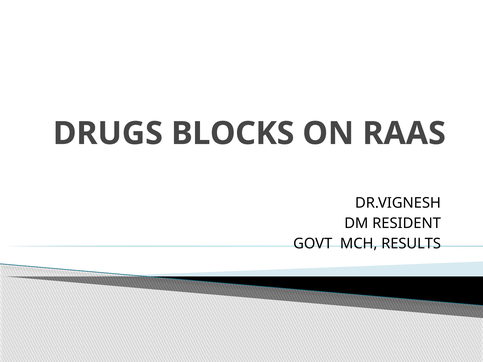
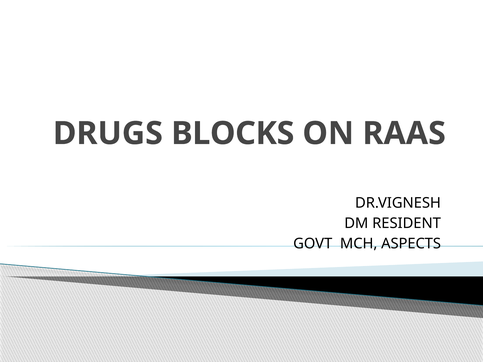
RESULTS: RESULTS -> ASPECTS
